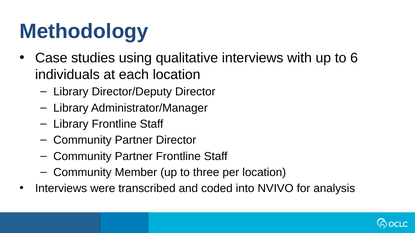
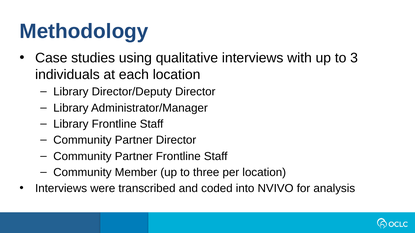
6: 6 -> 3
